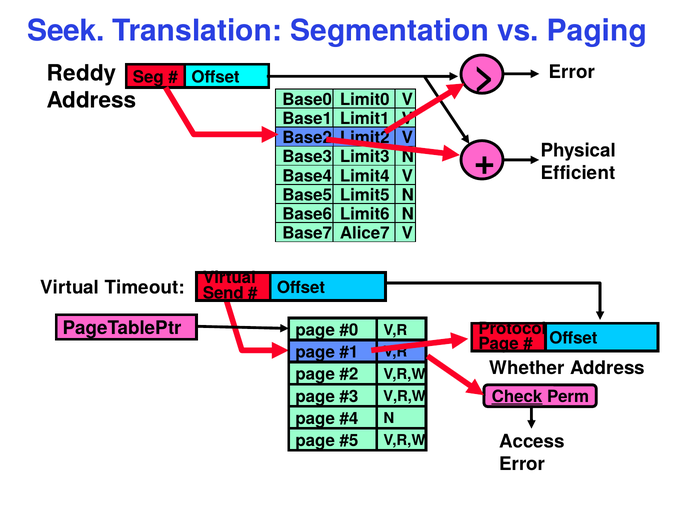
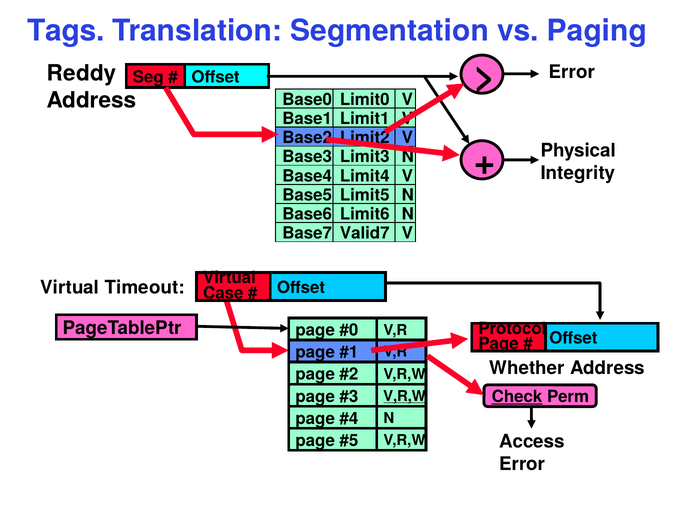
Seek: Seek -> Tags
Efficient: Efficient -> Integrity
Alice7: Alice7 -> Valid7
Send: Send -> Case
V,R,W at (405, 397) underline: none -> present
